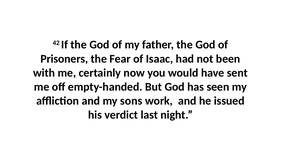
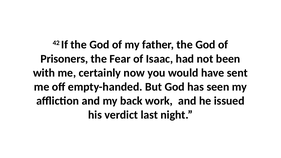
sons: sons -> back
